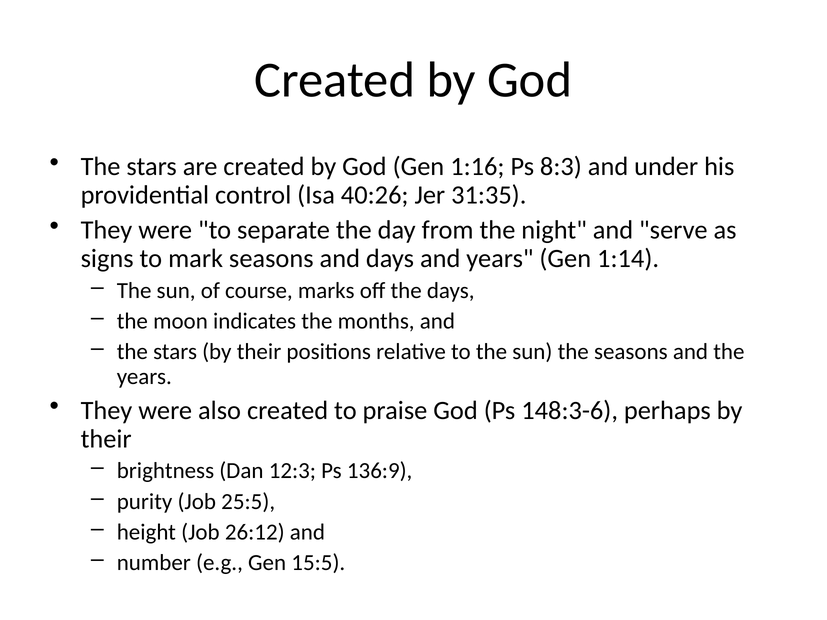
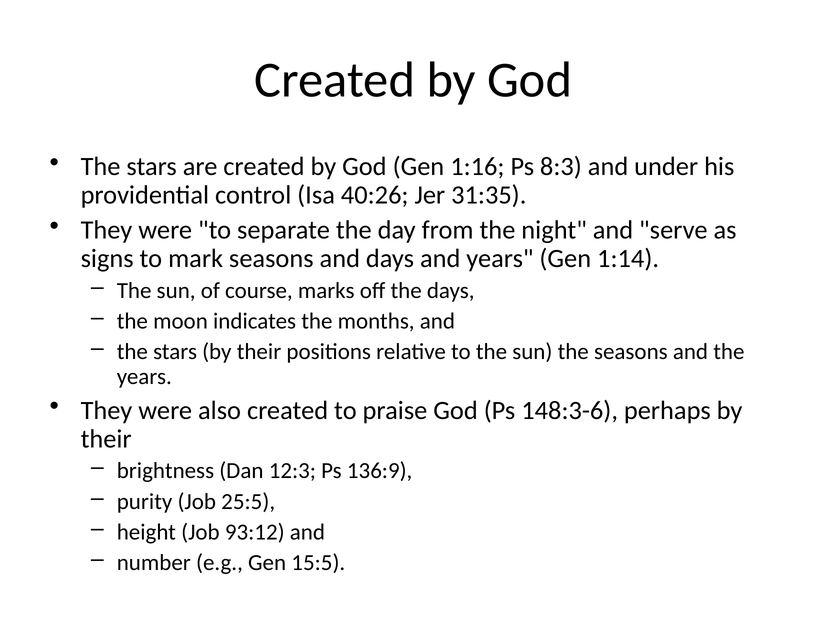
26:12: 26:12 -> 93:12
